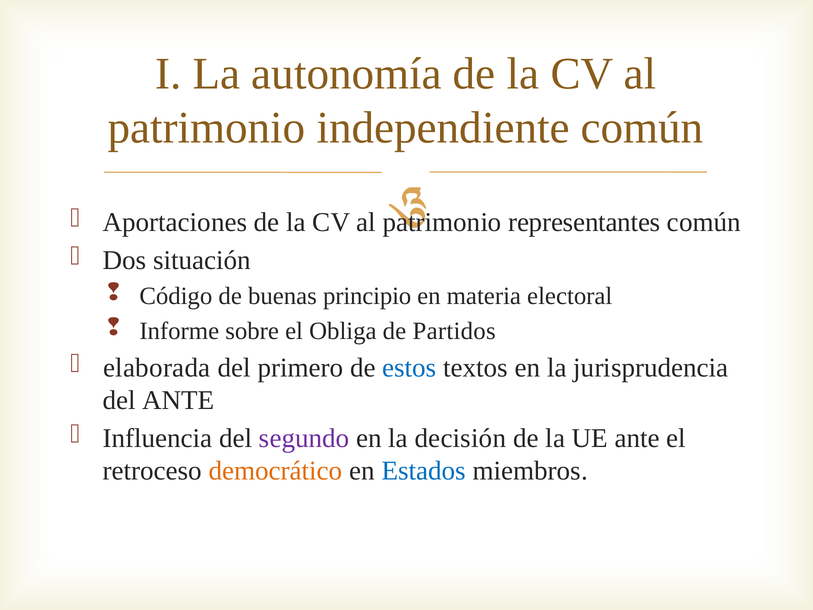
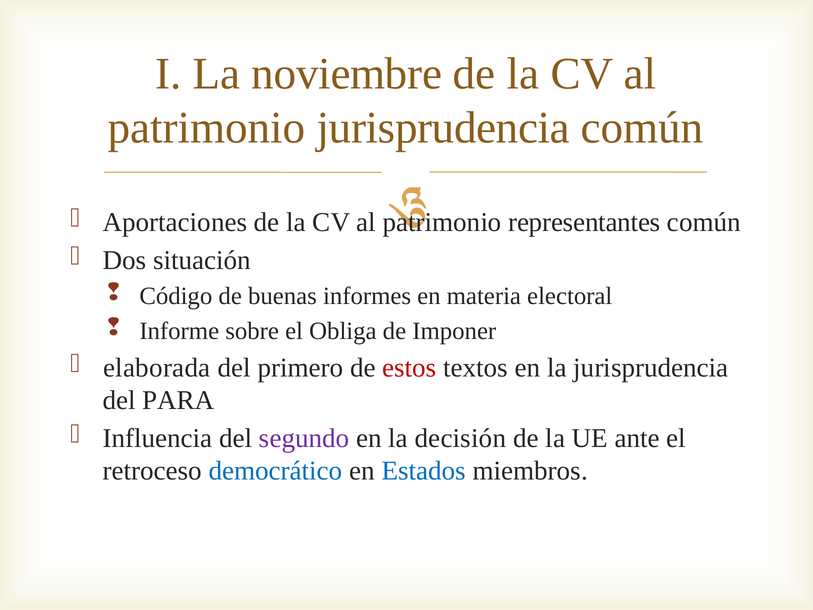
autonomía: autonomía -> noviembre
patrimonio independiente: independiente -> jurisprudencia
principio: principio -> informes
Partidos: Partidos -> Imponer
estos colour: blue -> red
del ANTE: ANTE -> PARA
democrático colour: orange -> blue
